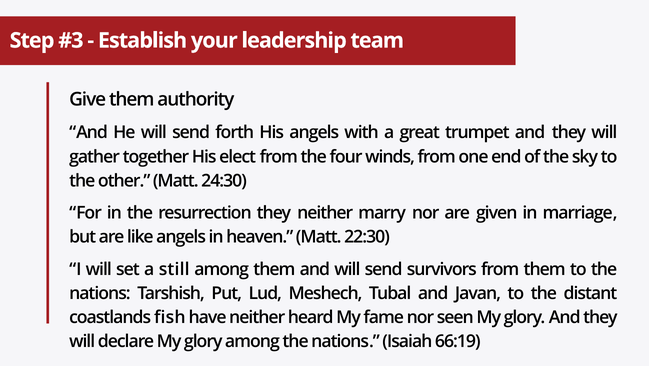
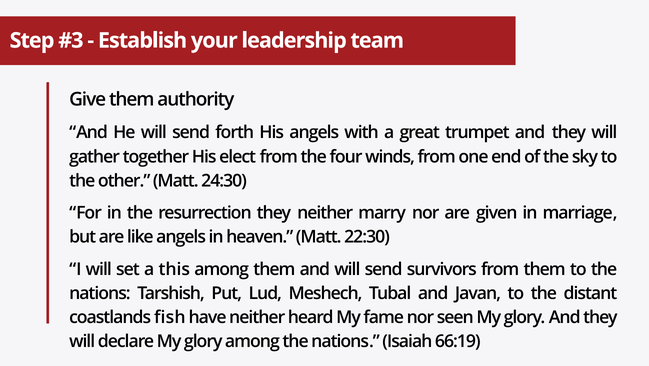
still: still -> this
